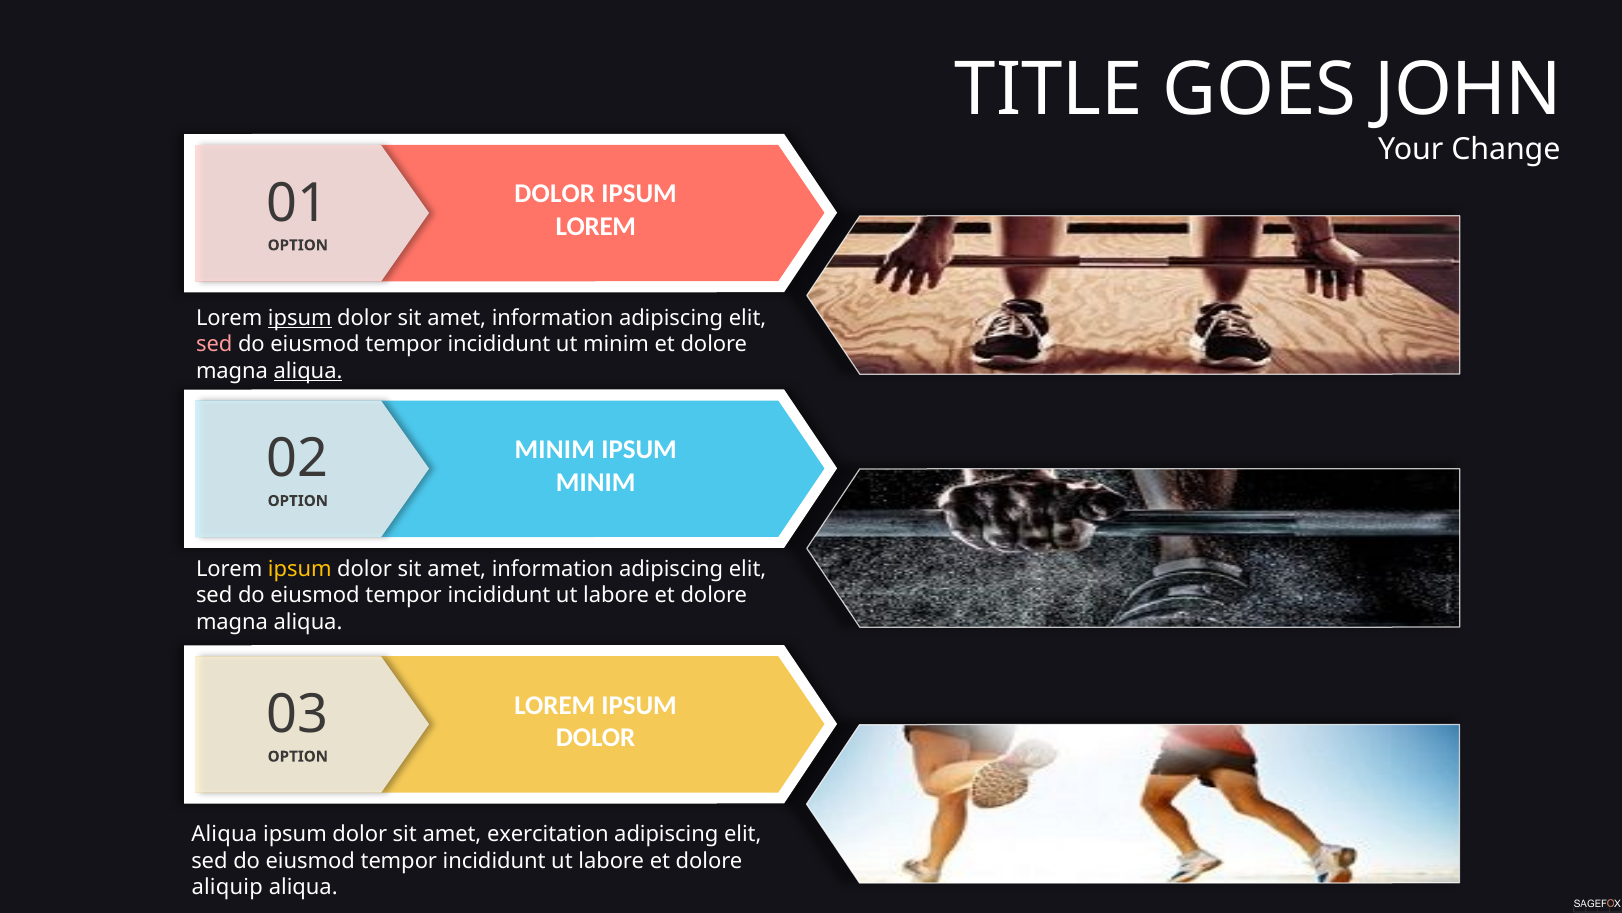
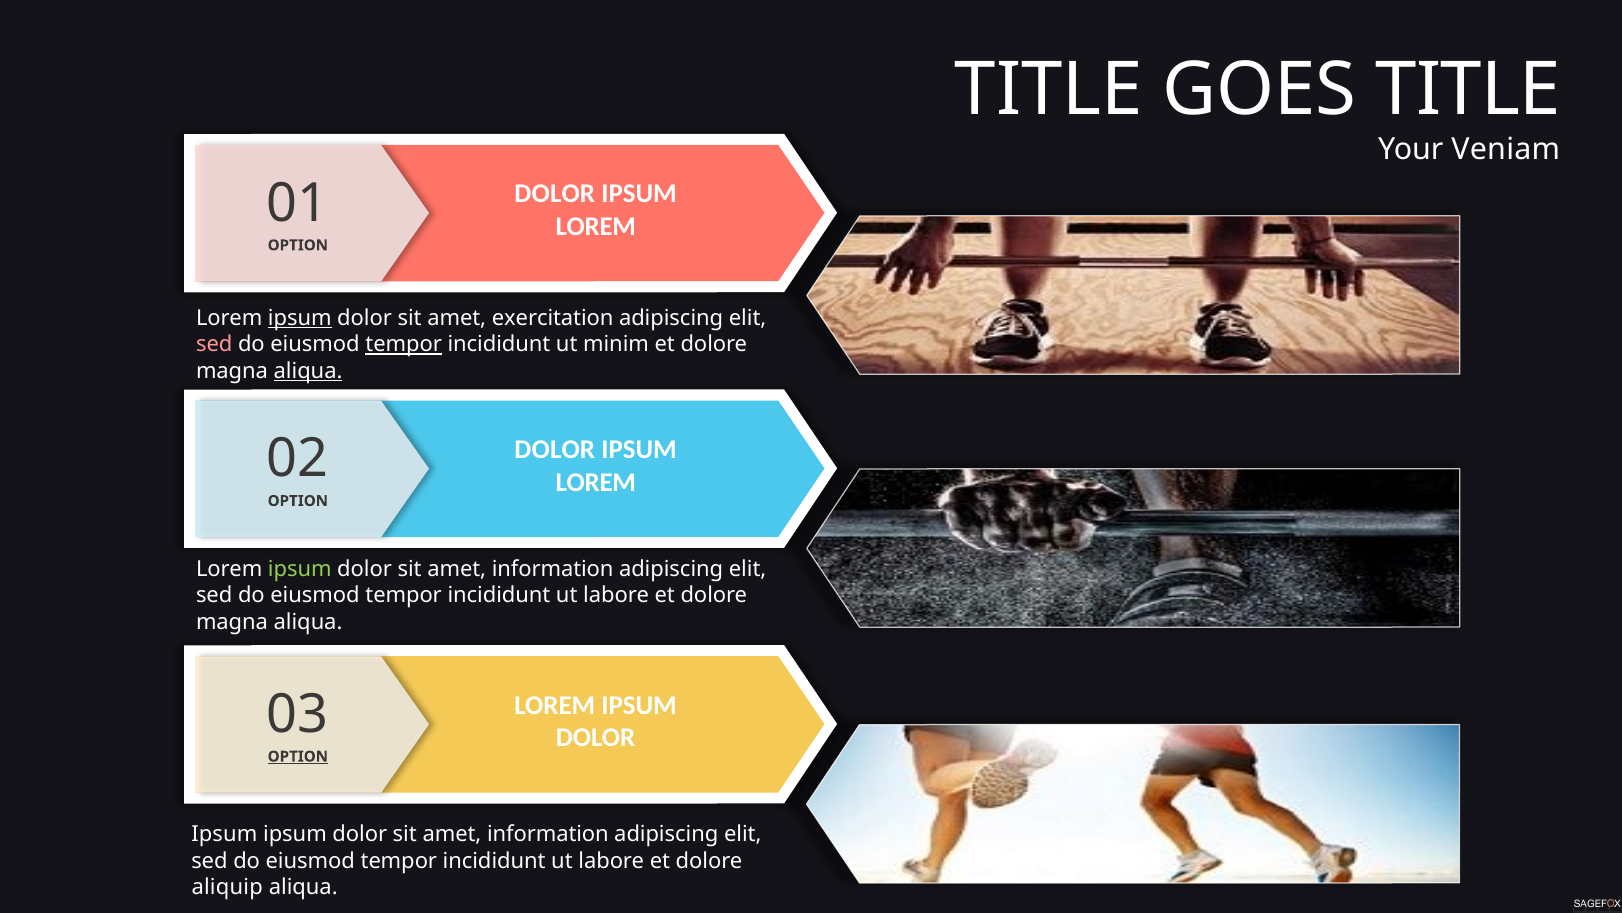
GOES JOHN: JOHN -> TITLE
Change: Change -> Veniam
information at (553, 318): information -> exercitation
tempor at (404, 344) underline: none -> present
MINIM at (555, 449): MINIM -> DOLOR
MINIM at (596, 482): MINIM -> LOREM
ipsum at (300, 569) colour: yellow -> light green
OPTION at (298, 756) underline: none -> present
Aliqua at (224, 834): Aliqua -> Ipsum
exercitation at (548, 834): exercitation -> information
